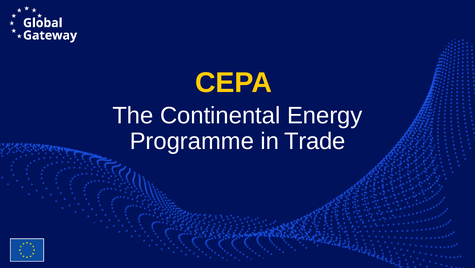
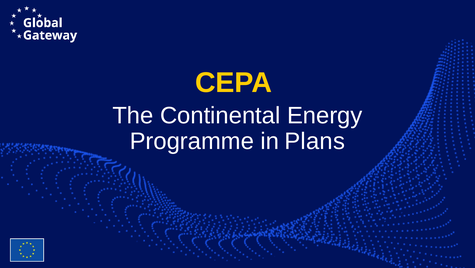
Trade: Trade -> Plans
